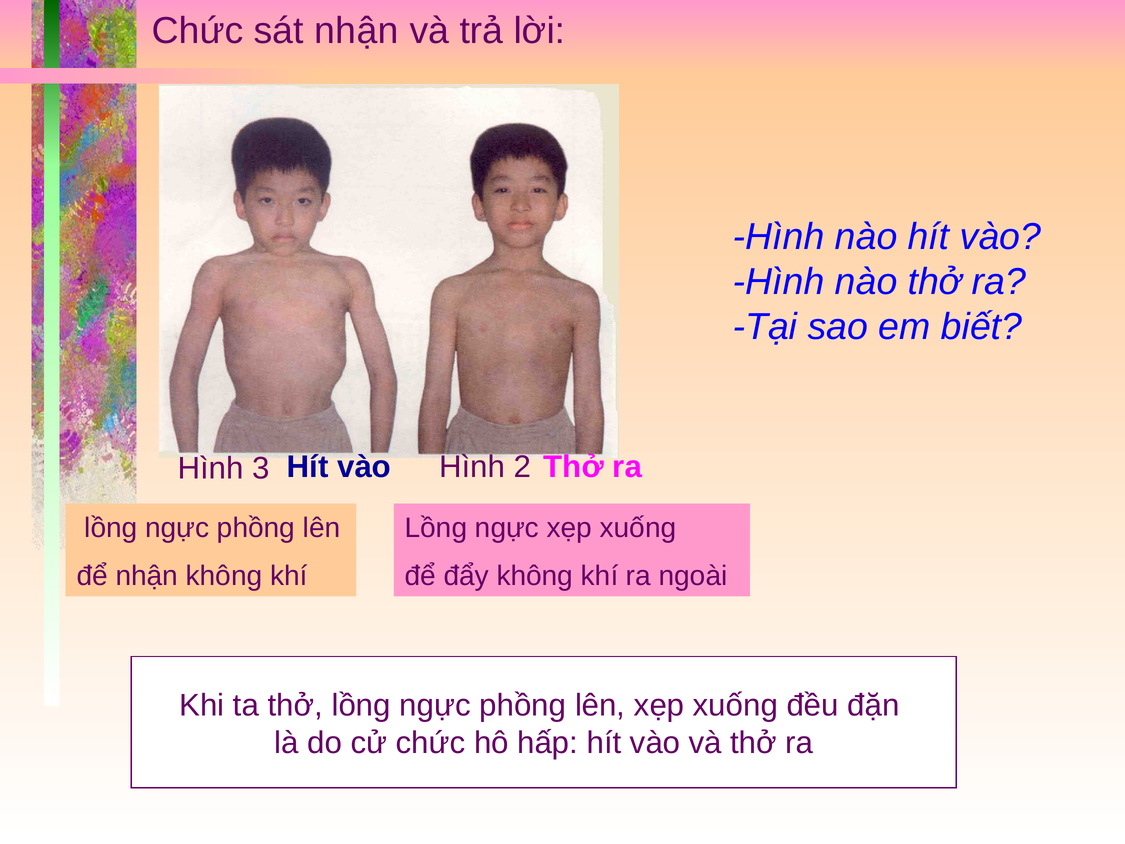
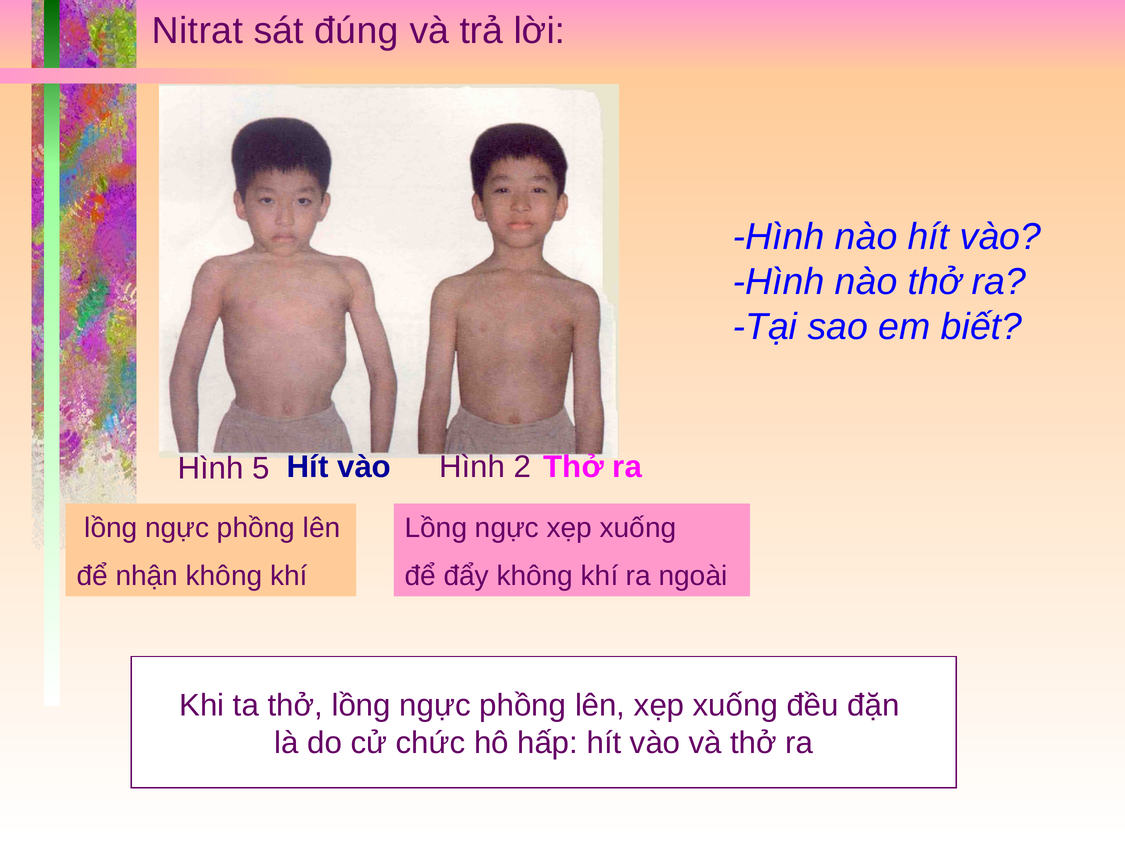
Chức at (198, 31): Chức -> Nitrat
sát nhận: nhận -> đúng
3: 3 -> 5
